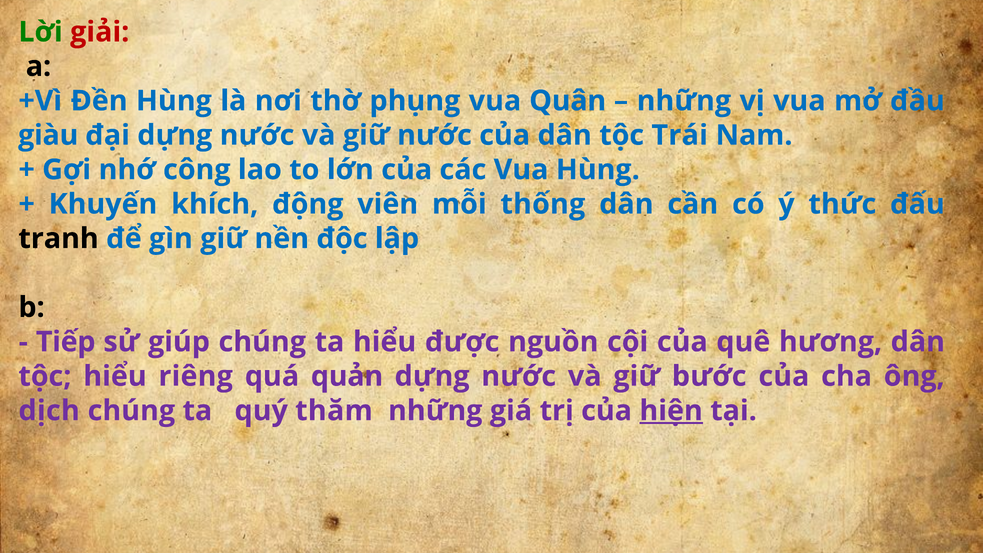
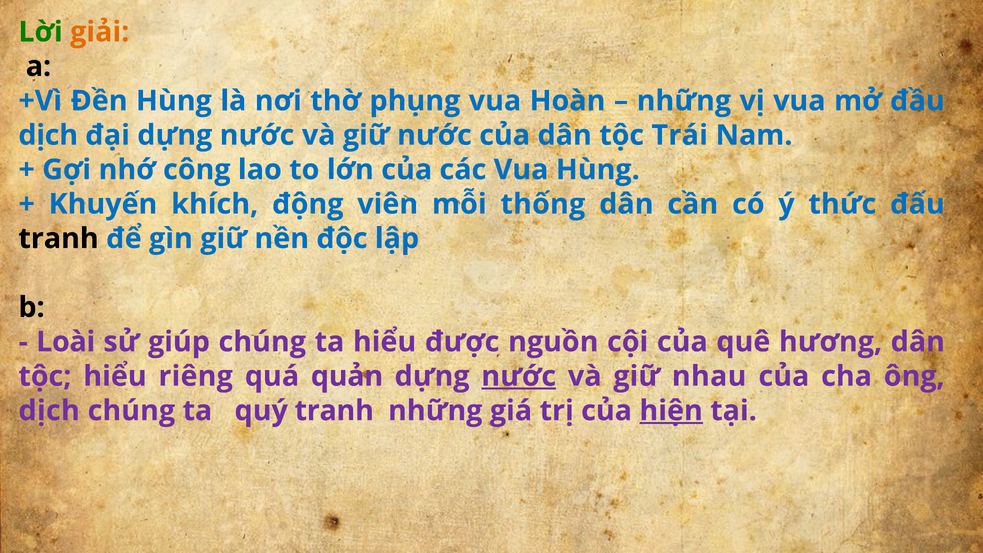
giải colour: red -> orange
Quân: Quân -> Hoàn
giàu at (48, 135): giàu -> dịch
Tiếp: Tiếp -> Loài
nước at (519, 376) underline: none -> present
bước: bước -> nhau
quý thăm: thăm -> tranh
